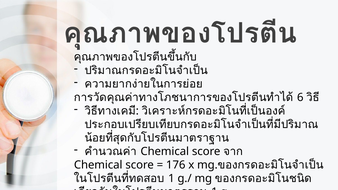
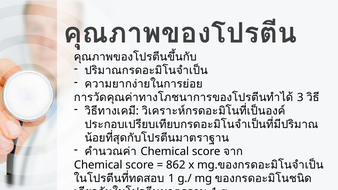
6: 6 -> 3
176: 176 -> 862
